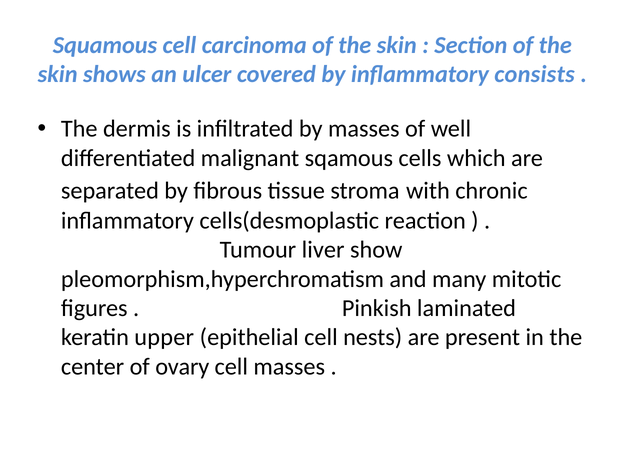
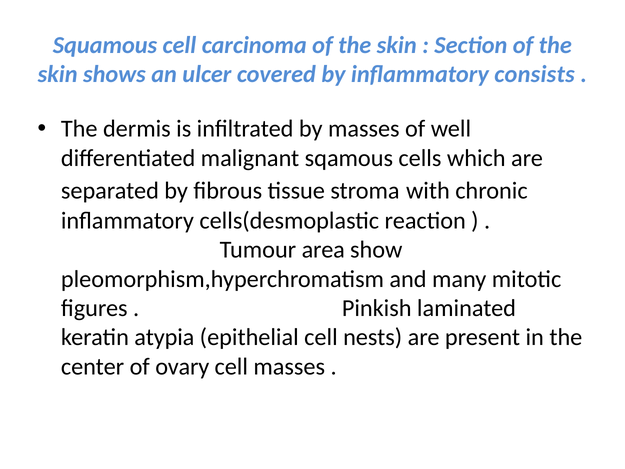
liver: liver -> area
upper: upper -> atypia
